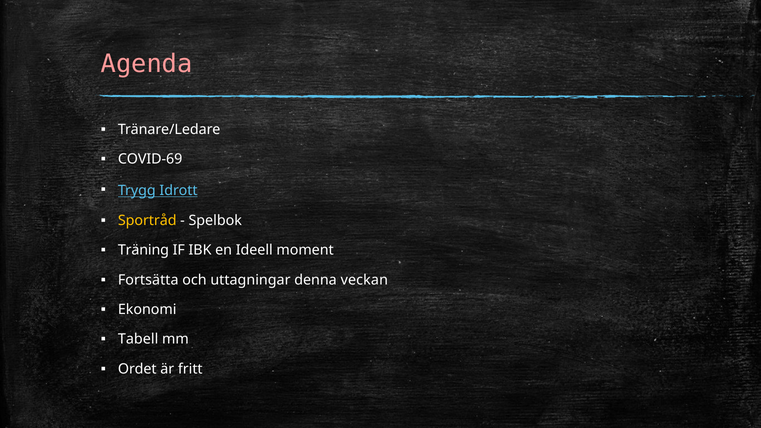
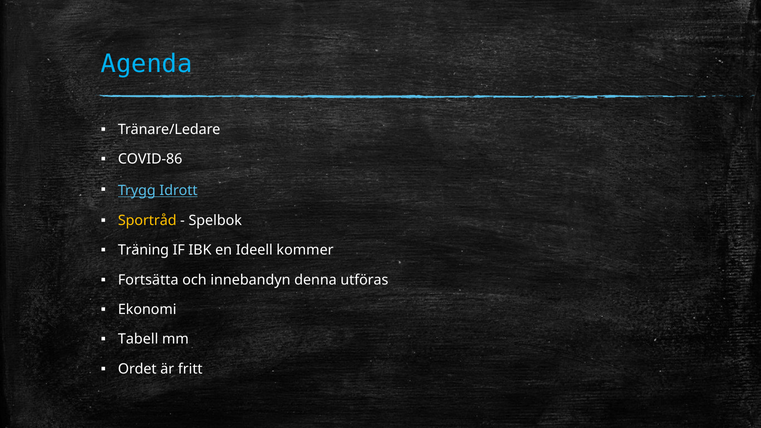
Agenda colour: pink -> light blue
COVID-69: COVID-69 -> COVID-86
moment: moment -> kommer
uttagningar: uttagningar -> innebandyn
veckan: veckan -> utföras
